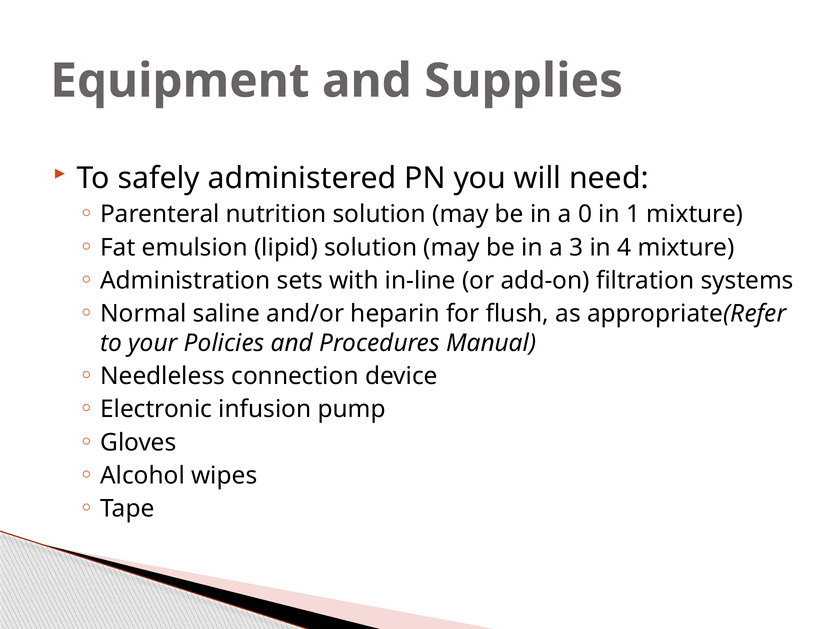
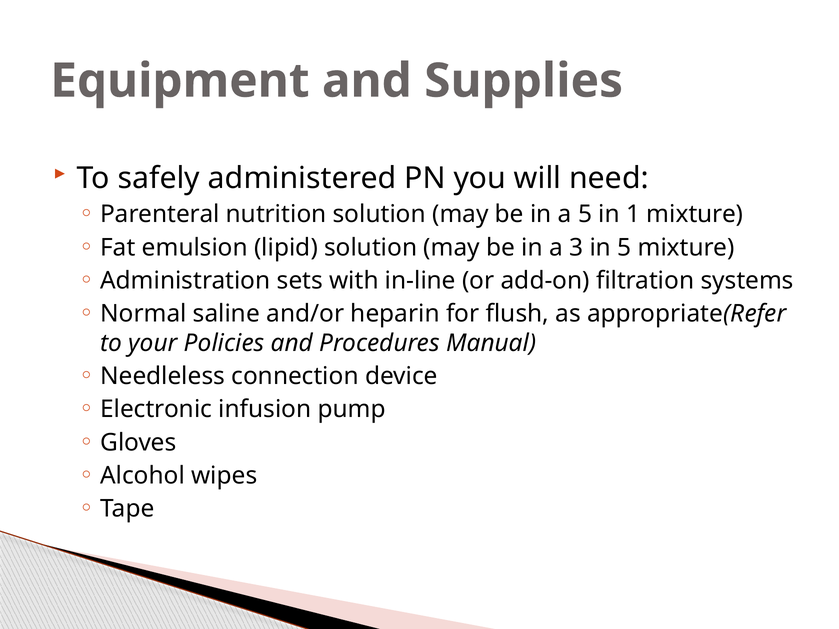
a 0: 0 -> 5
in 4: 4 -> 5
